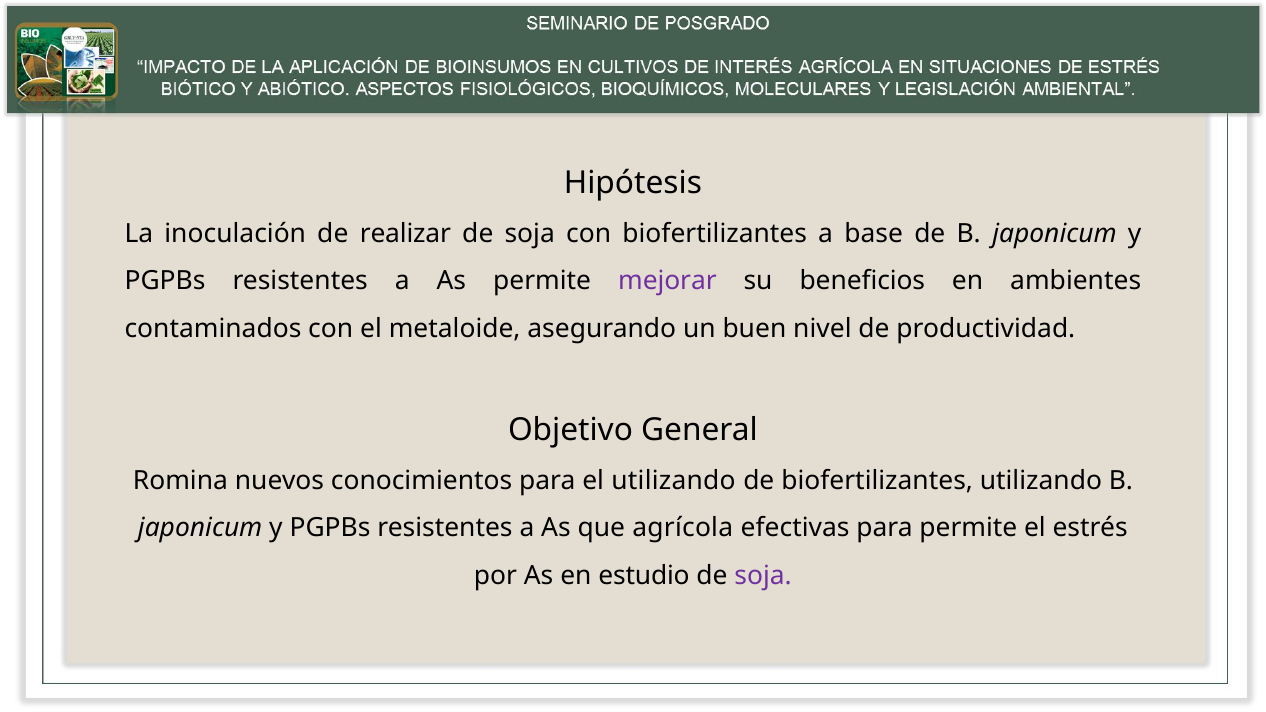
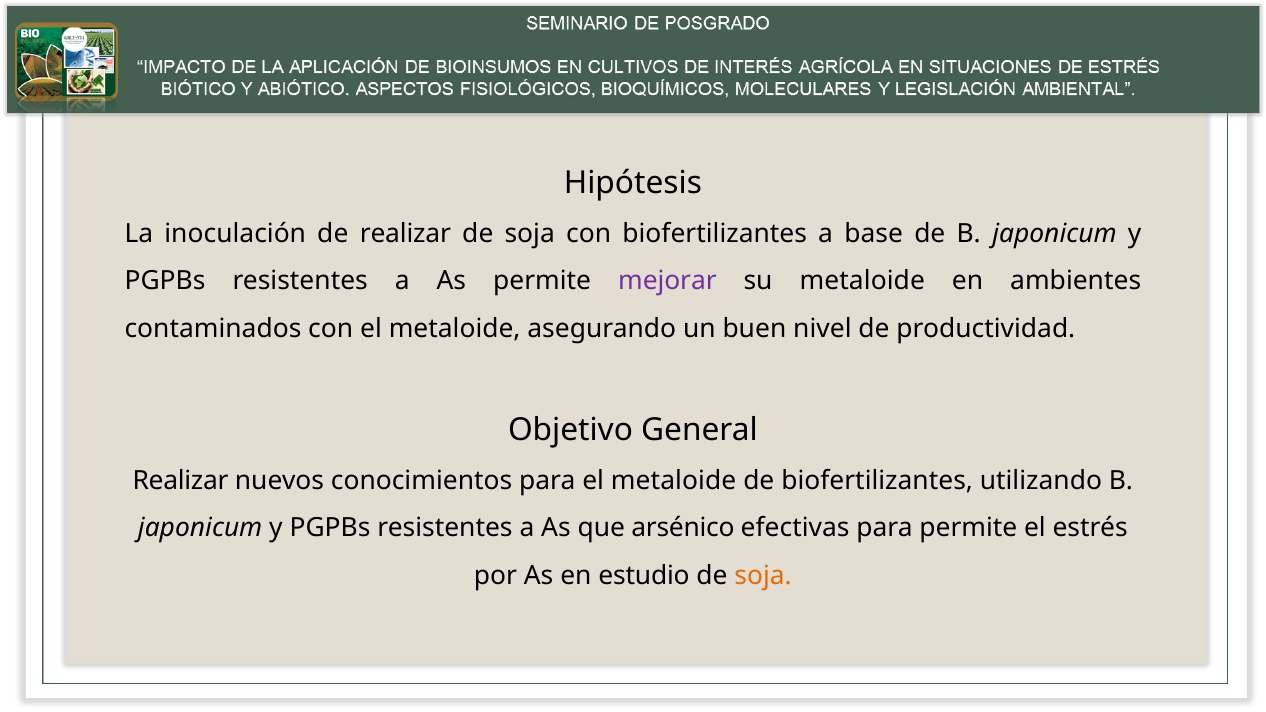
su beneficios: beneficios -> metaloide
Romina at (180, 480): Romina -> Realizar
para el utilizando: utilizando -> metaloide
agrícola: agrícola -> arsénico
soja at (763, 575) colour: purple -> orange
